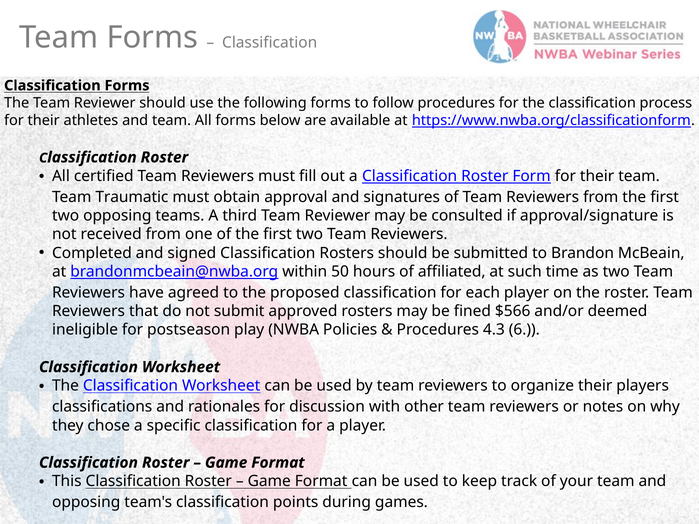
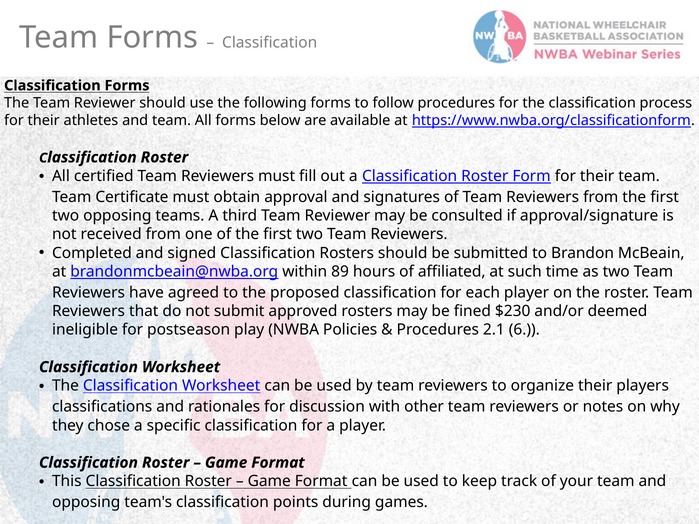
Traumatic: Traumatic -> Certificate
50: 50 -> 89
$566: $566 -> $230
4.3: 4.3 -> 2.1
